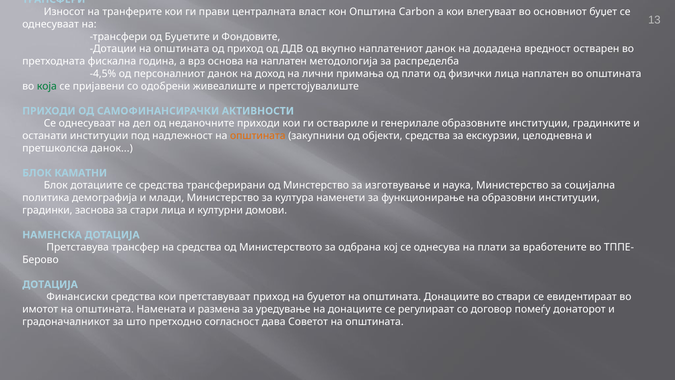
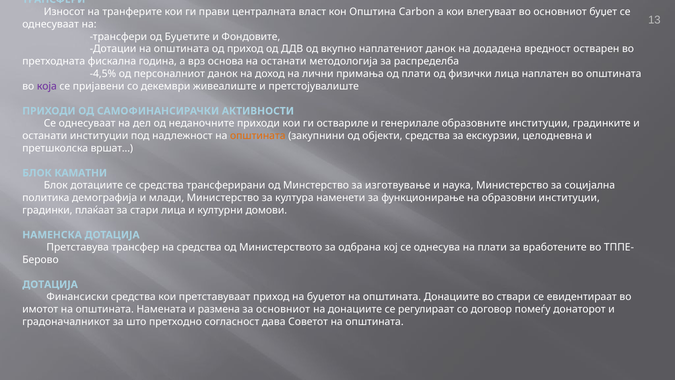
на наплатен: наплатен -> останати
која colour: green -> purple
одобрени: одобрени -> декември
претшколска данок: данок -> вршат
заснова: заснова -> плаќаат
за уредување: уредување -> основниот
